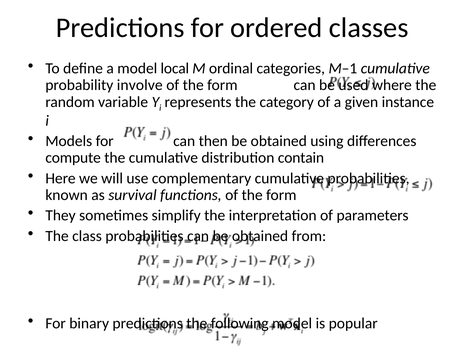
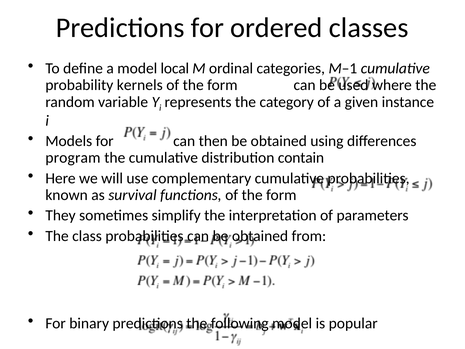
involve: involve -> kernels
compute: compute -> program
